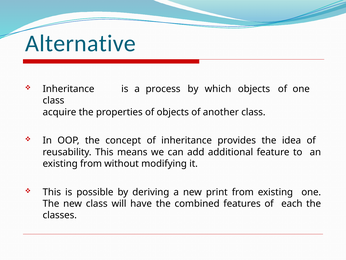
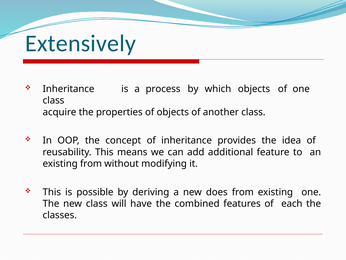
Alternative: Alternative -> Extensively
print: print -> does
